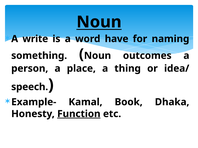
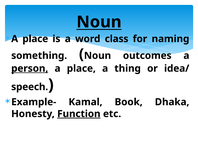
write at (35, 39): write -> place
have: have -> class
person underline: none -> present
